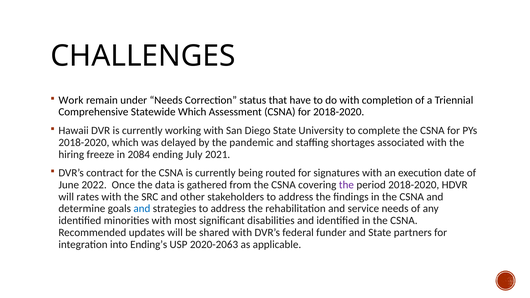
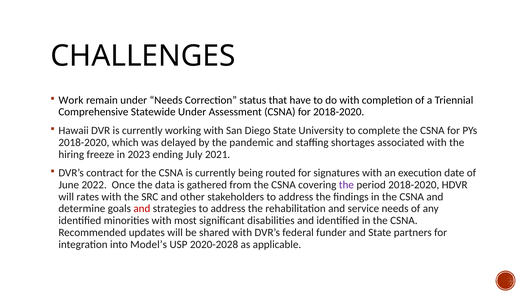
Statewide Which: Which -> Under
2084: 2084 -> 2023
and at (142, 209) colour: blue -> red
Ending’s: Ending’s -> Model’s
2020-2063: 2020-2063 -> 2020-2028
